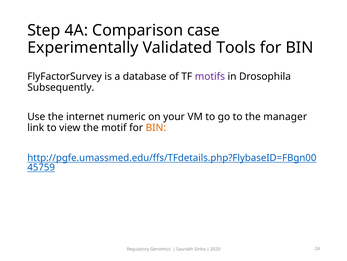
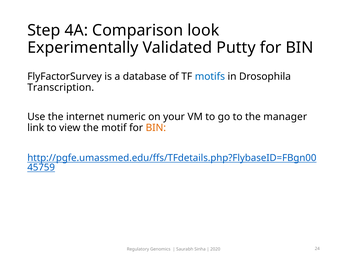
case: case -> look
Tools: Tools -> Putty
motifs colour: purple -> blue
Subsequently: Subsequently -> Transcription
